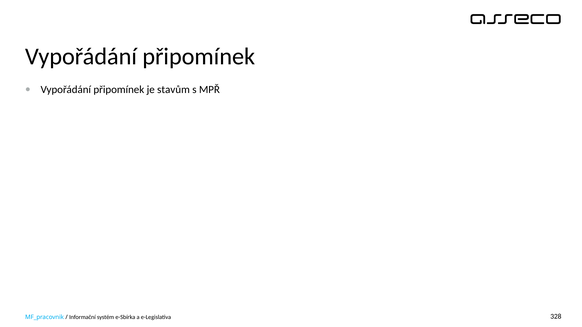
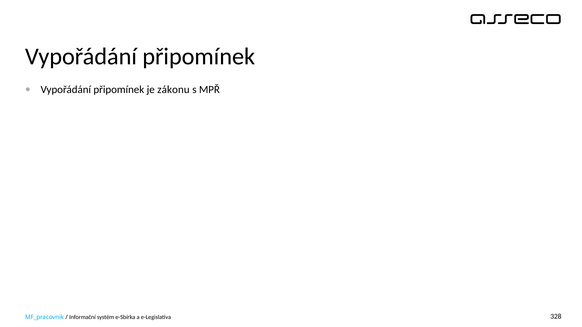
stavům: stavům -> zákonu
